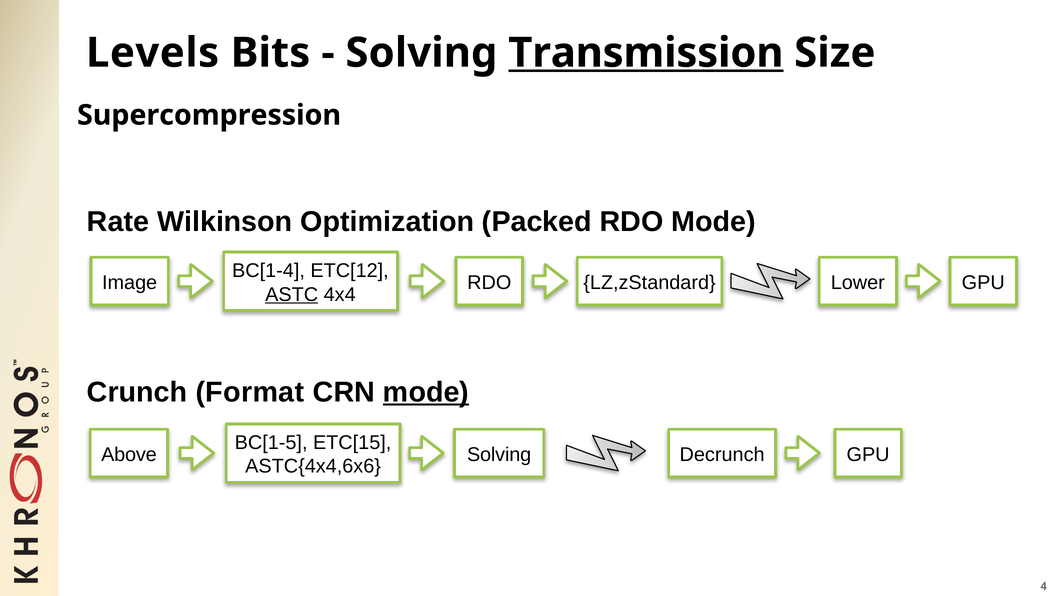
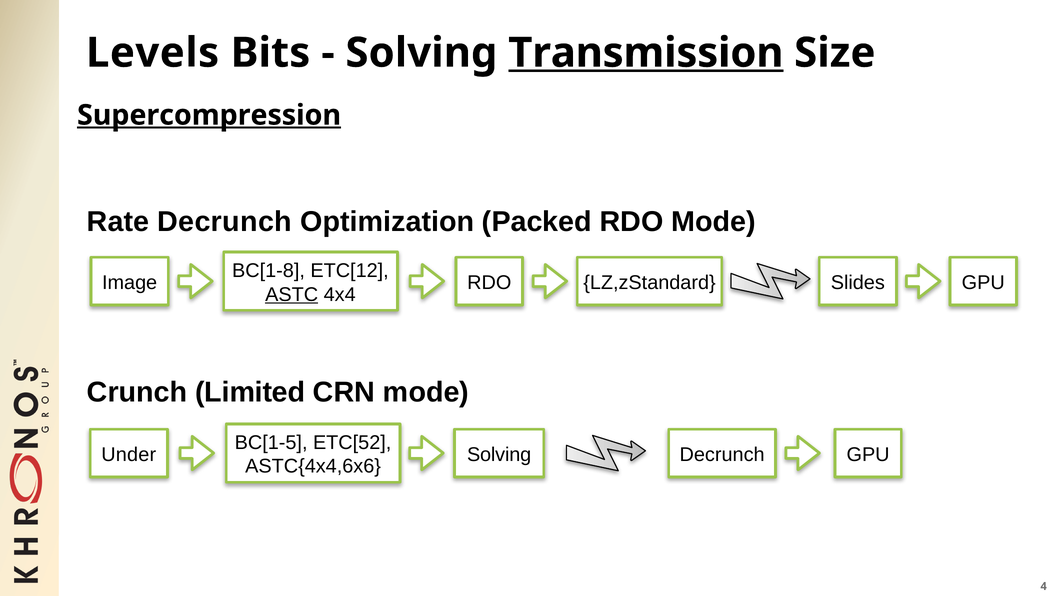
Supercompression underline: none -> present
Rate Wilkinson: Wilkinson -> Decrunch
BC[1-4: BC[1-4 -> BC[1-8
Lower: Lower -> Slides
Format: Format -> Limited
mode at (426, 392) underline: present -> none
ETC[15: ETC[15 -> ETC[52
Above: Above -> Under
